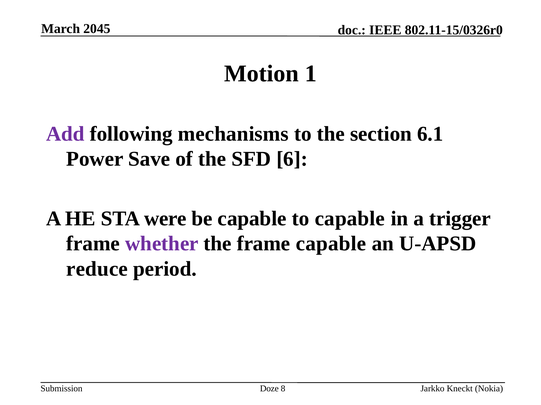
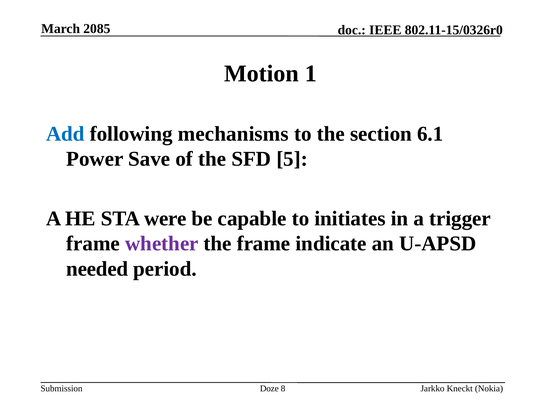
2045: 2045 -> 2085
Add colour: purple -> blue
6: 6 -> 5
to capable: capable -> initiates
frame capable: capable -> indicate
reduce: reduce -> needed
